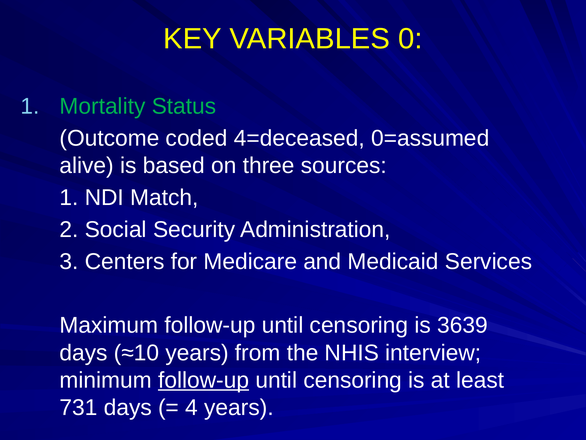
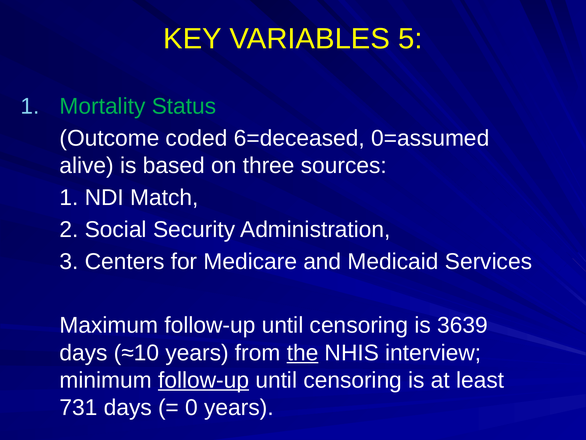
0: 0 -> 5
4=deceased: 4=deceased -> 6=deceased
the underline: none -> present
4: 4 -> 0
